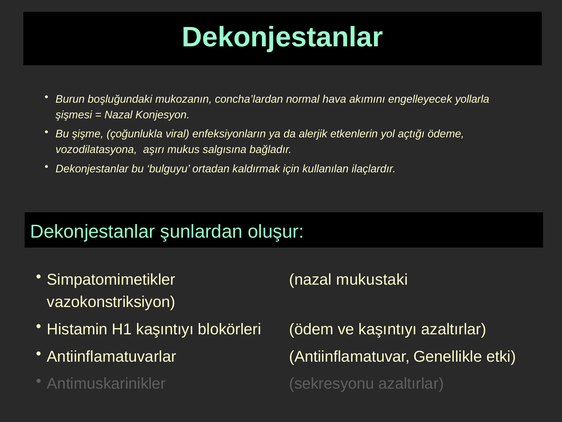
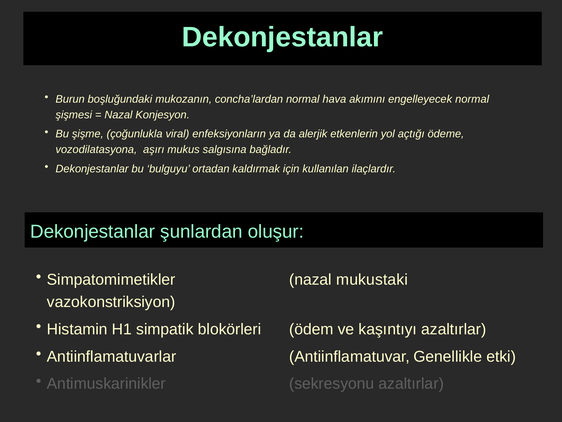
engelleyecek yollarla: yollarla -> normal
H1 kaşıntıyı: kaşıntıyı -> simpatik
